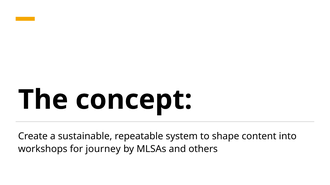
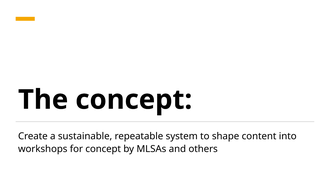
for journey: journey -> concept
